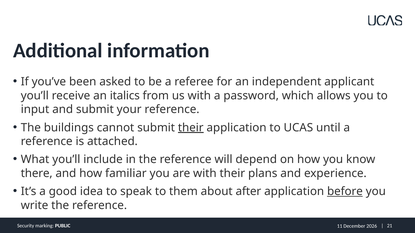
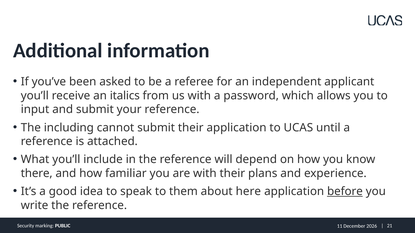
buildings: buildings -> including
their at (191, 128) underline: present -> none
after: after -> here
